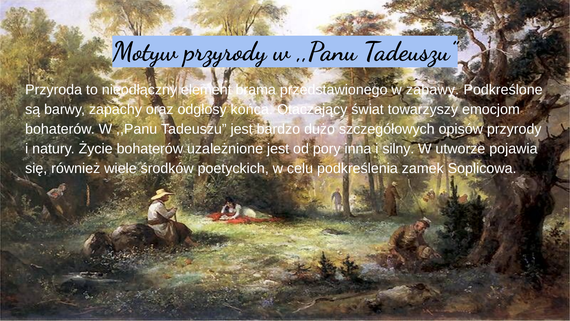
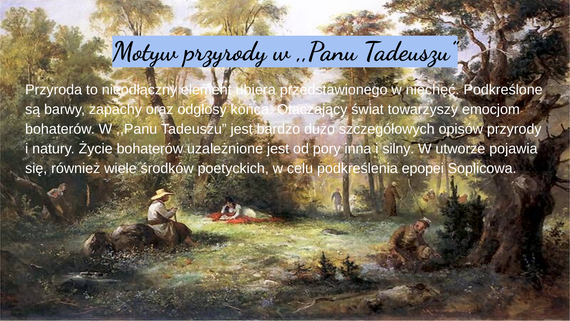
brama: brama -> ubiera
zabawy: zabawy -> niechęć
zamek: zamek -> epopei
